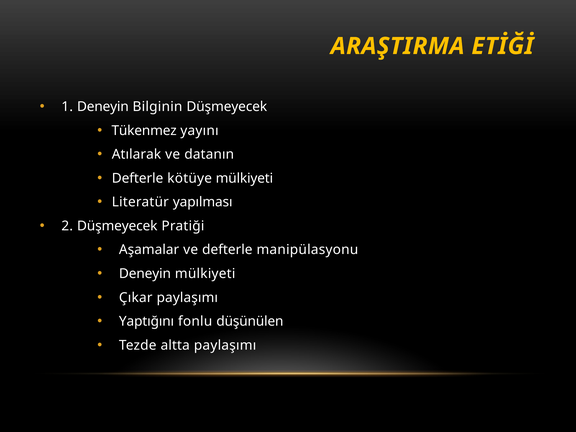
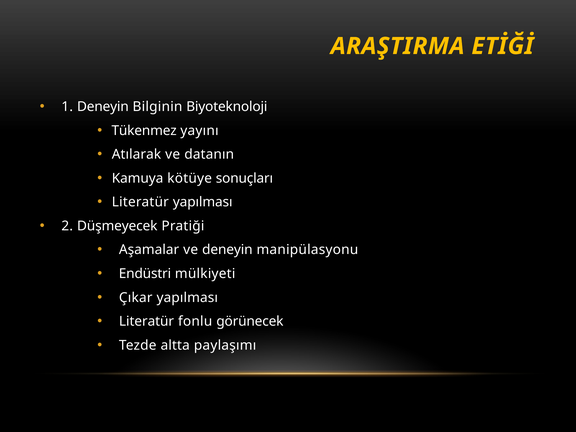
Bilginin Düşmeyecek: Düşmeyecek -> Biyoteknoloji
Defterle at (138, 178): Defterle -> Kamuya
kötüye mülkiyeti: mülkiyeti -> sonuçları
ve defterle: defterle -> deneyin
Deneyin at (145, 274): Deneyin -> Endüstri
Çıkar paylaşımı: paylaşımı -> yapılması
Yaptığını at (147, 321): Yaptığını -> Literatür
düşünülen: düşünülen -> görünecek
